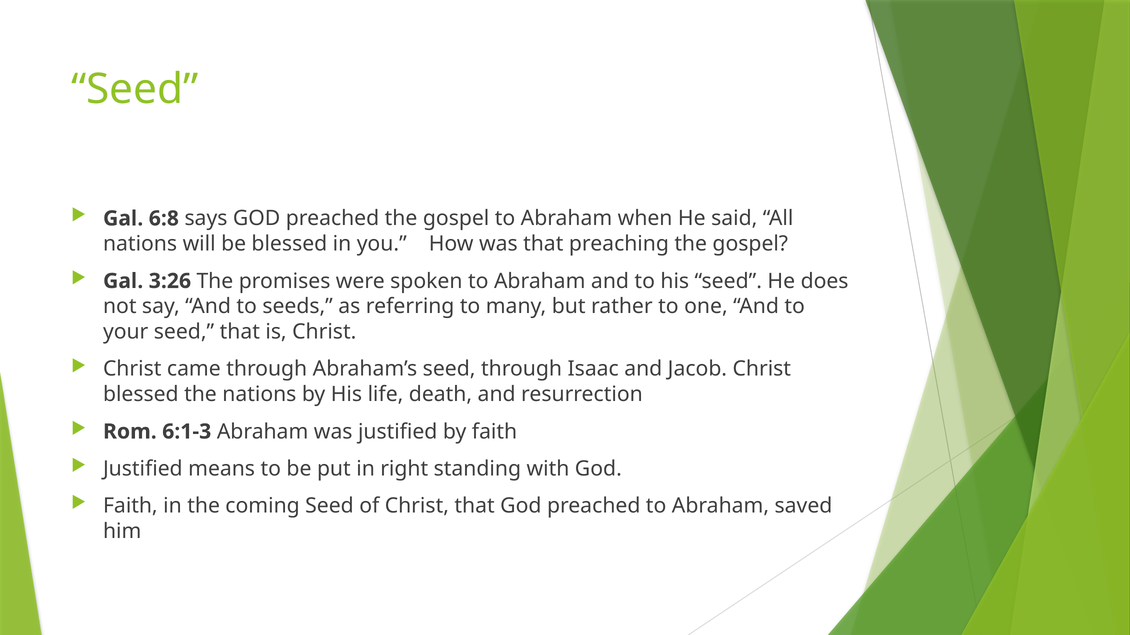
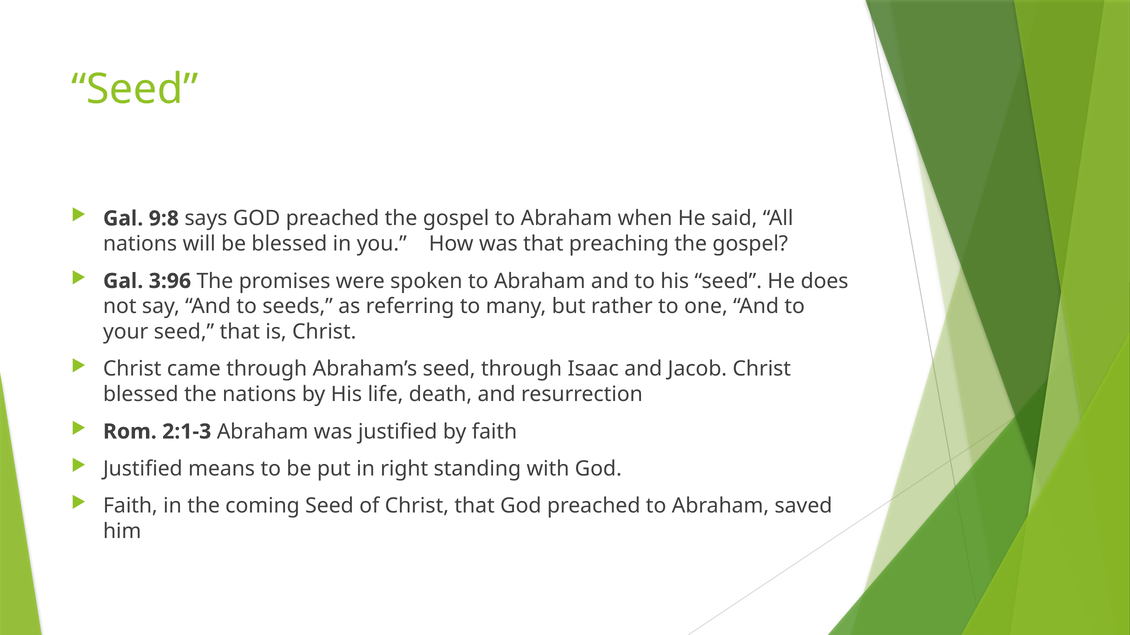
6:8: 6:8 -> 9:8
3:26: 3:26 -> 3:96
6:1-3: 6:1-3 -> 2:1-3
